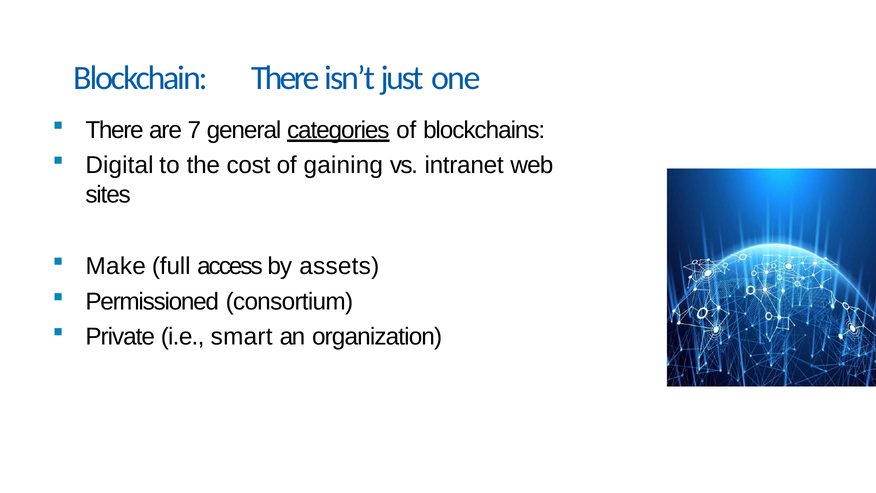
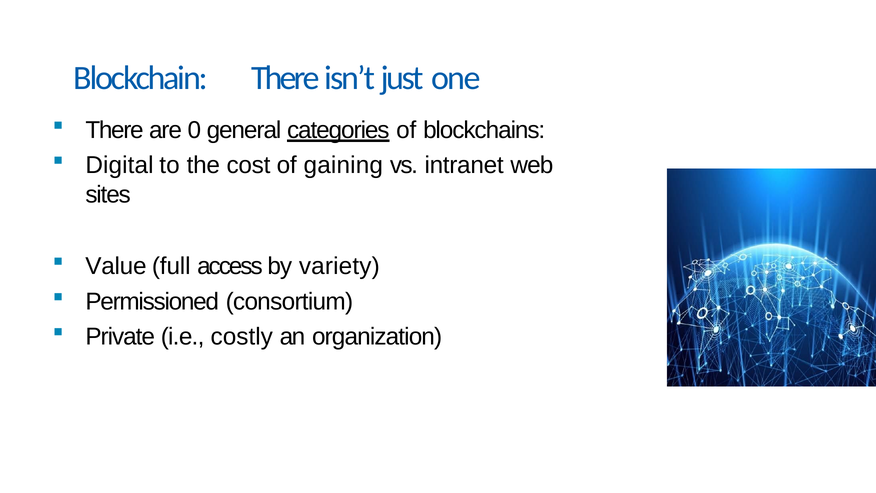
7: 7 -> 0
Make: Make -> Value
assets: assets -> variety
smart: smart -> costly
